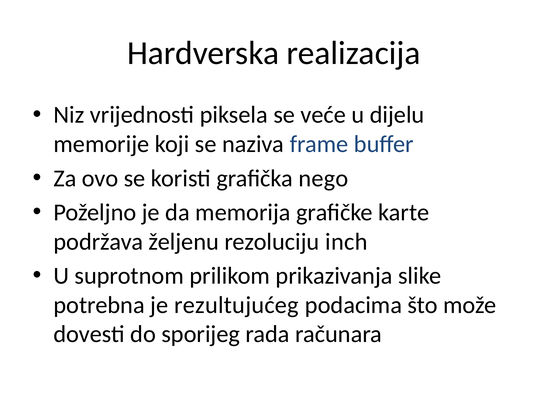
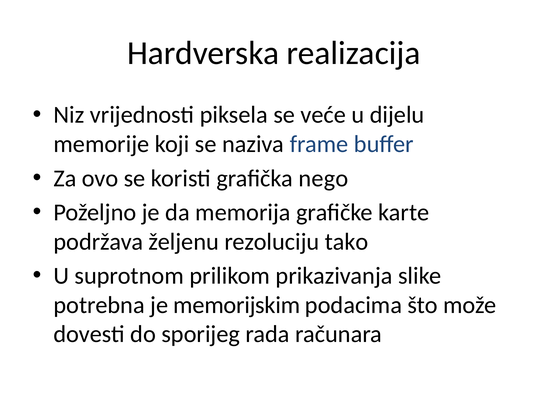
inch: inch -> tako
rezultujućeg: rezultujućeg -> memorijskim
